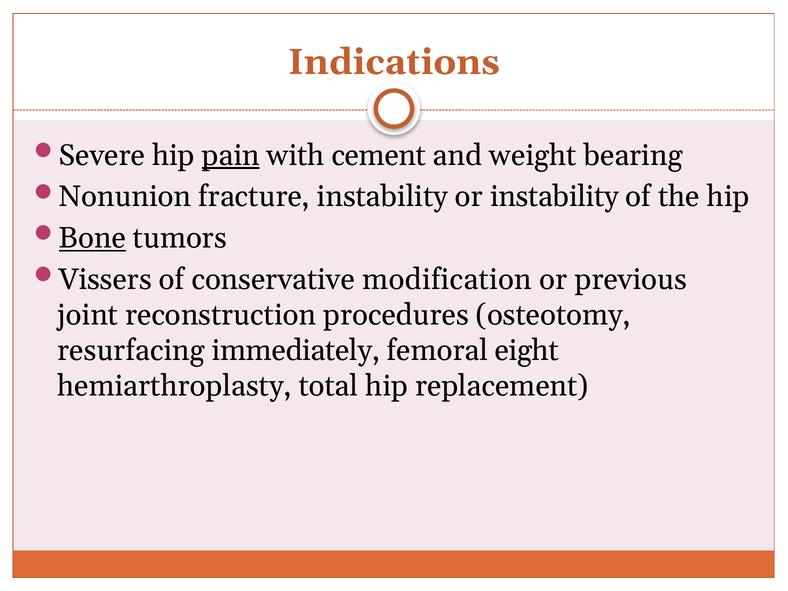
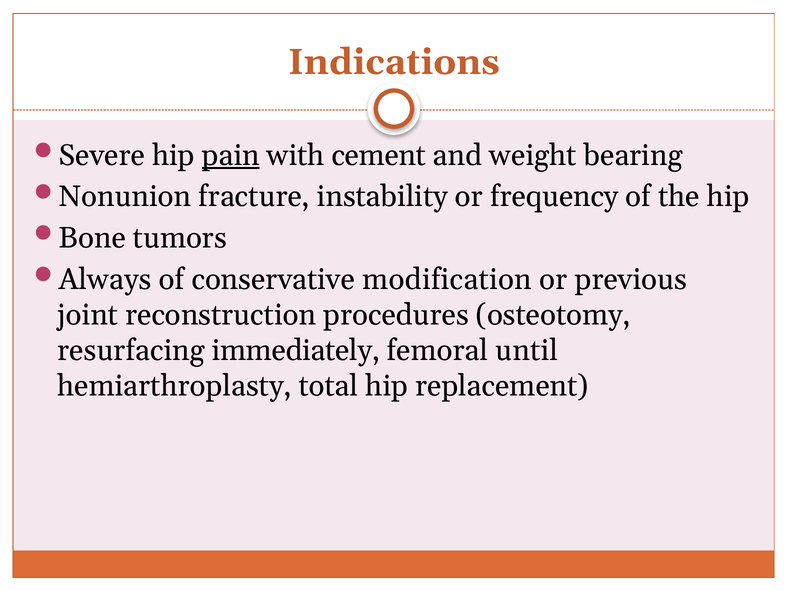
or instability: instability -> frequency
Bone underline: present -> none
Vissers: Vissers -> Always
eight: eight -> until
